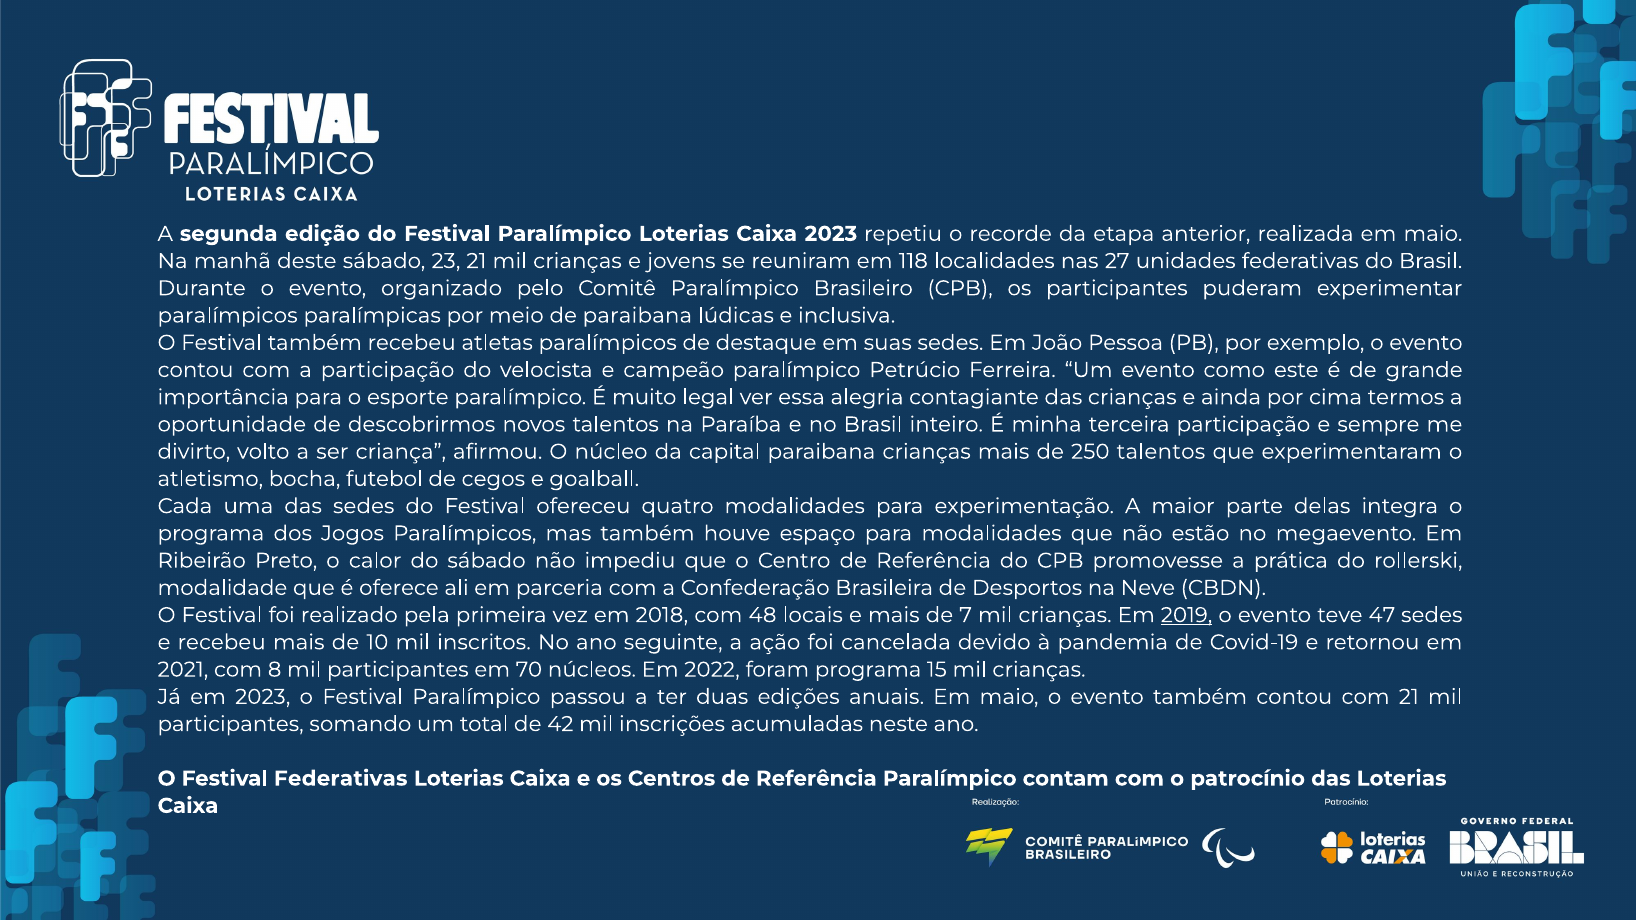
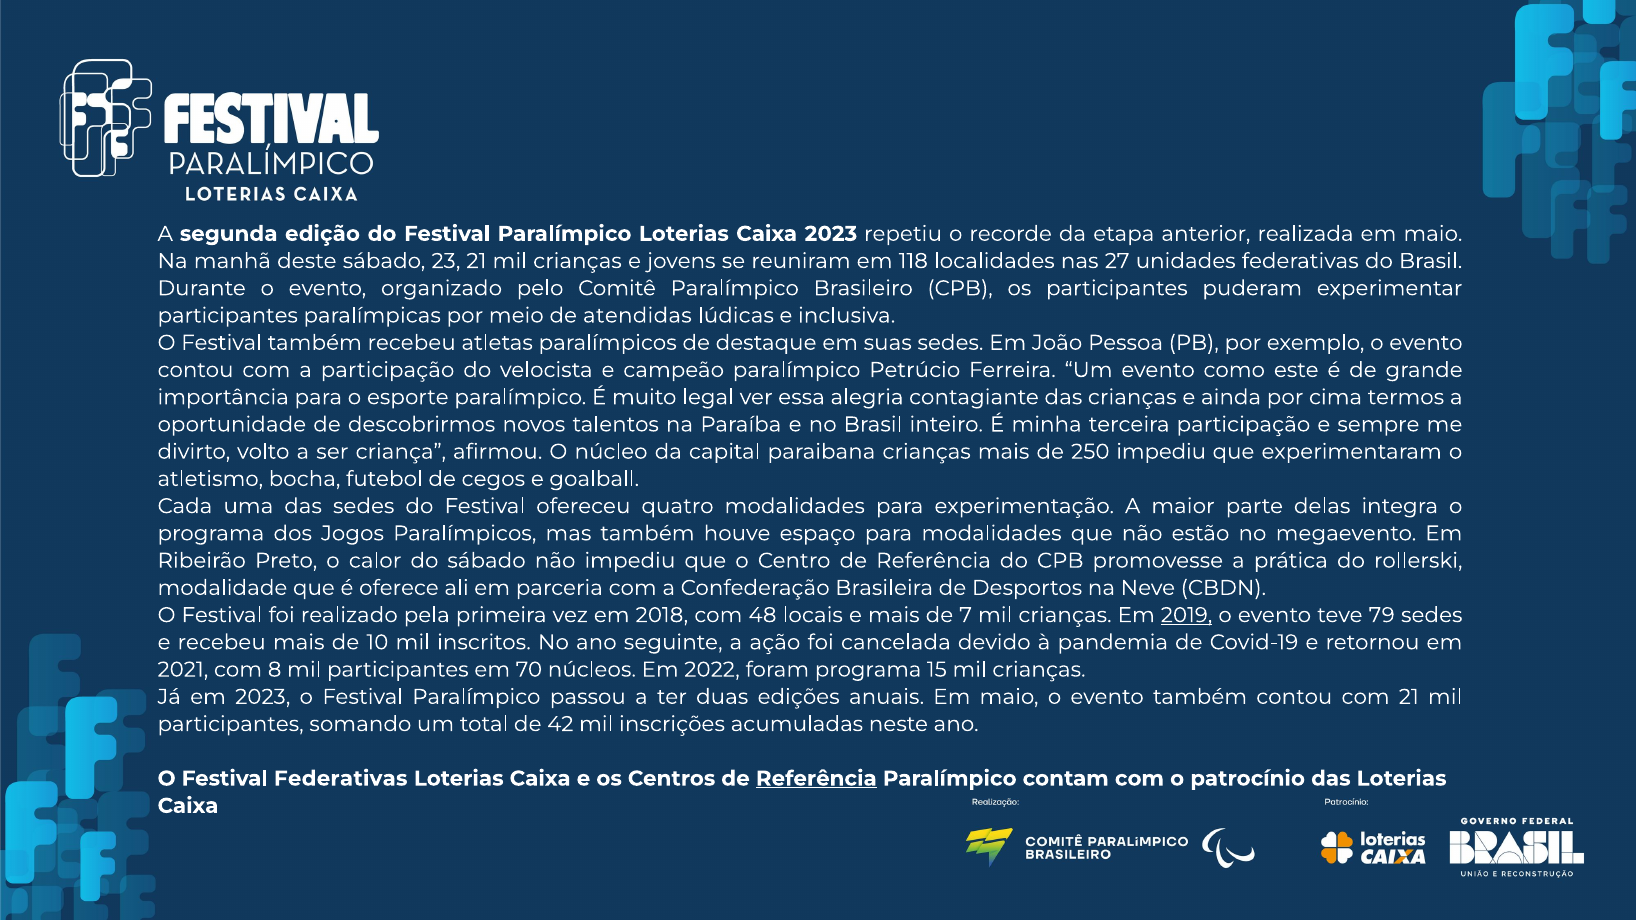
paralímpicos at (228, 316): paralímpicos -> participantes
de paraibana: paraibana -> atendidas
250 talentos: talentos -> impediu
47: 47 -> 79
Referência at (816, 779) underline: none -> present
